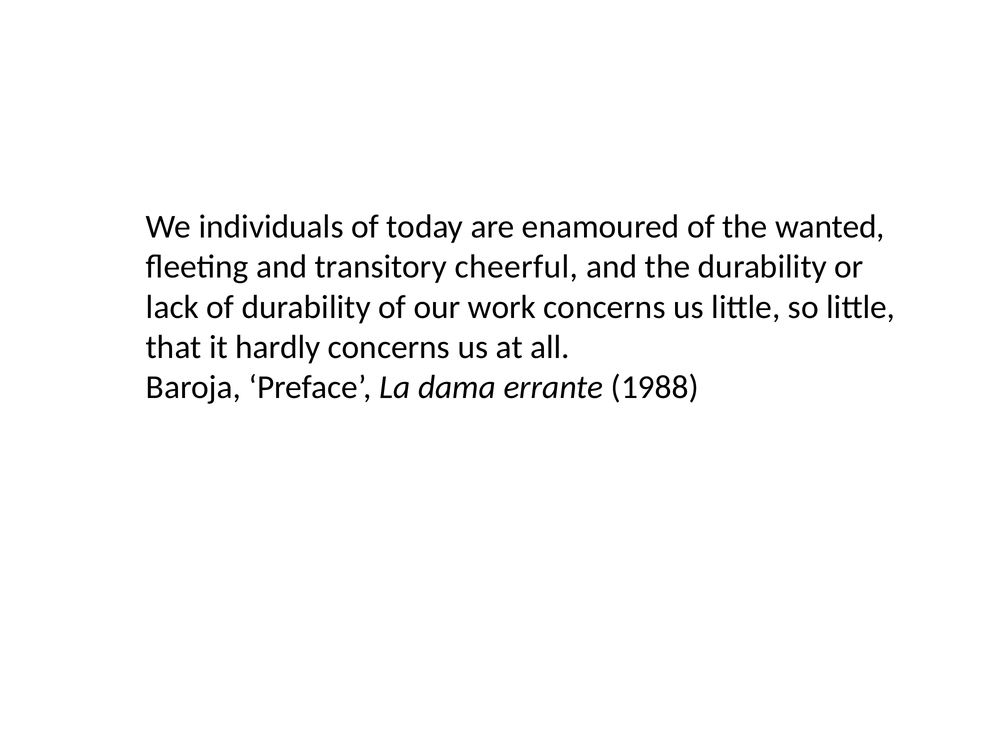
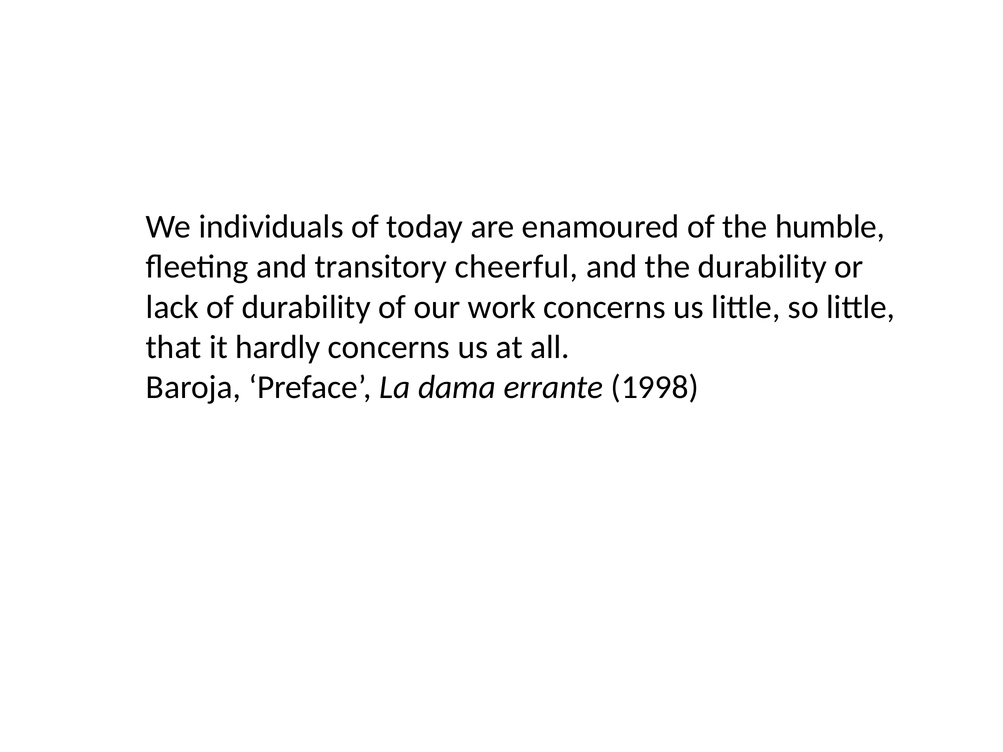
wanted: wanted -> humble
1988: 1988 -> 1998
